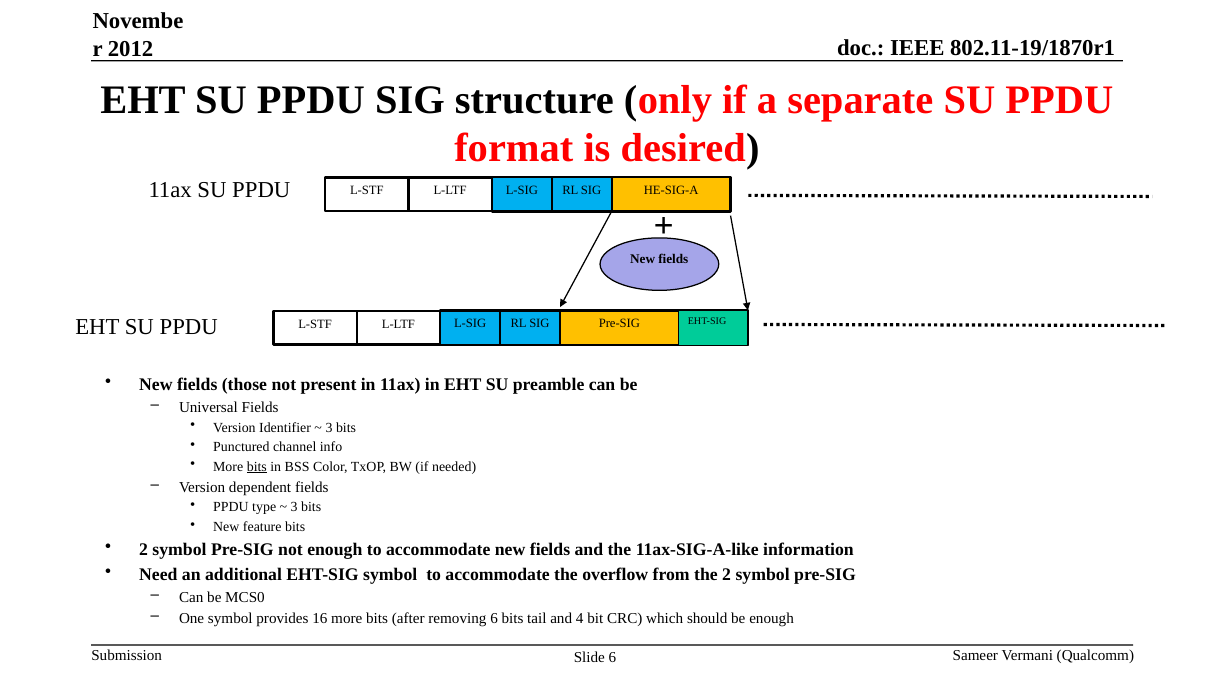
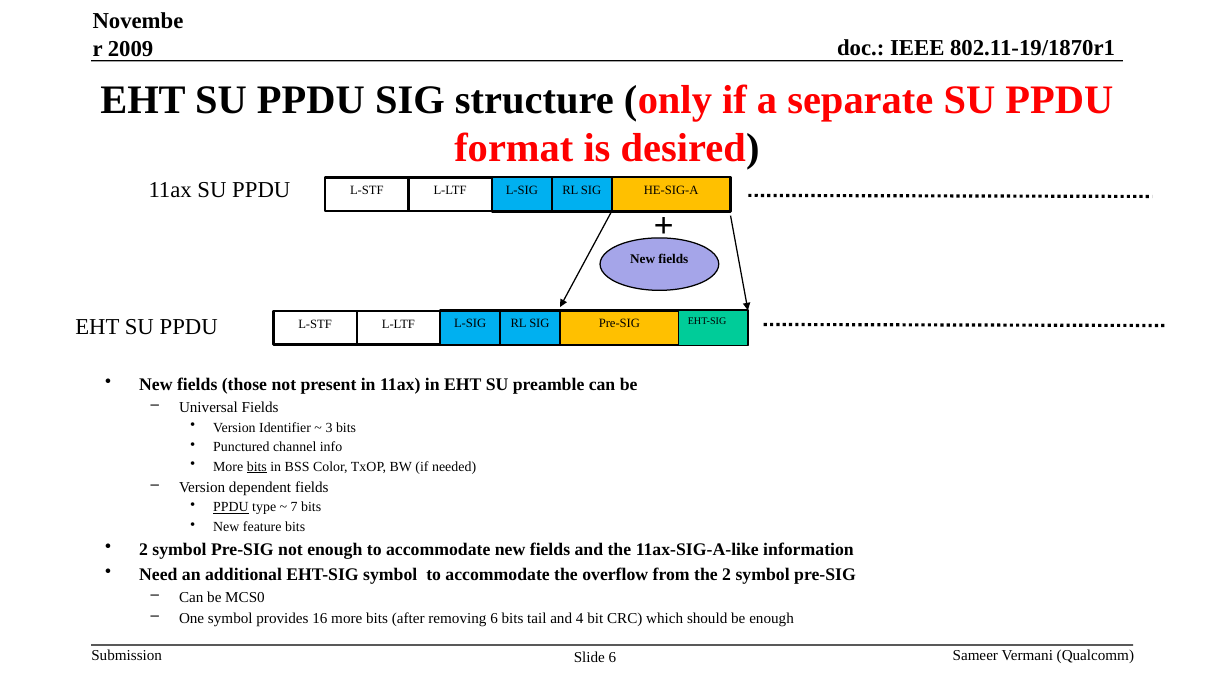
2012: 2012 -> 2009
PPDU at (231, 507) underline: none -> present
3 at (294, 507): 3 -> 7
